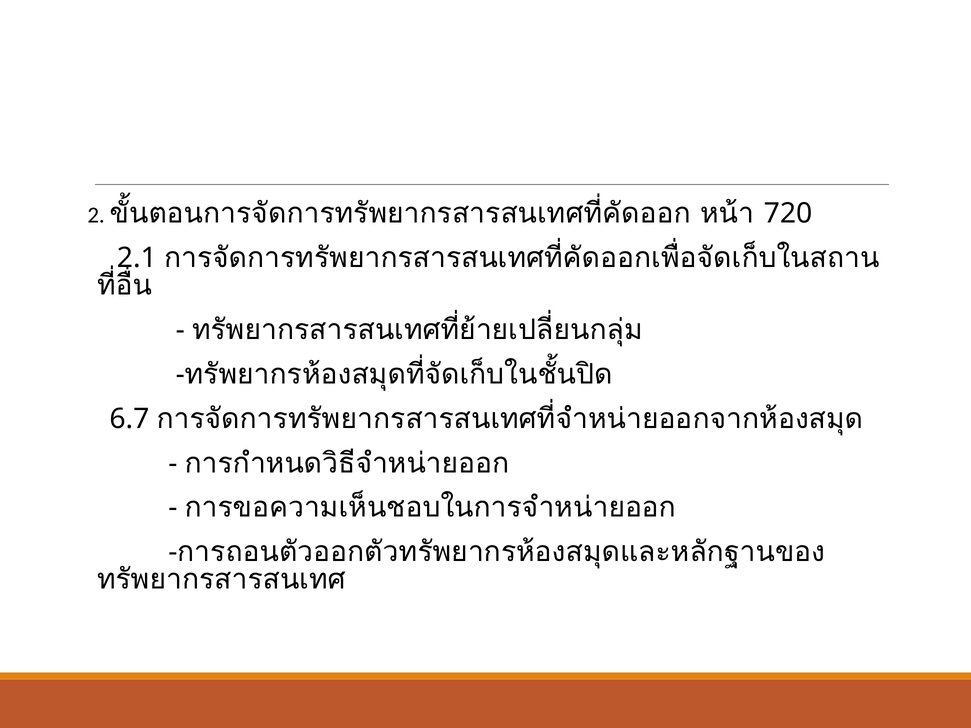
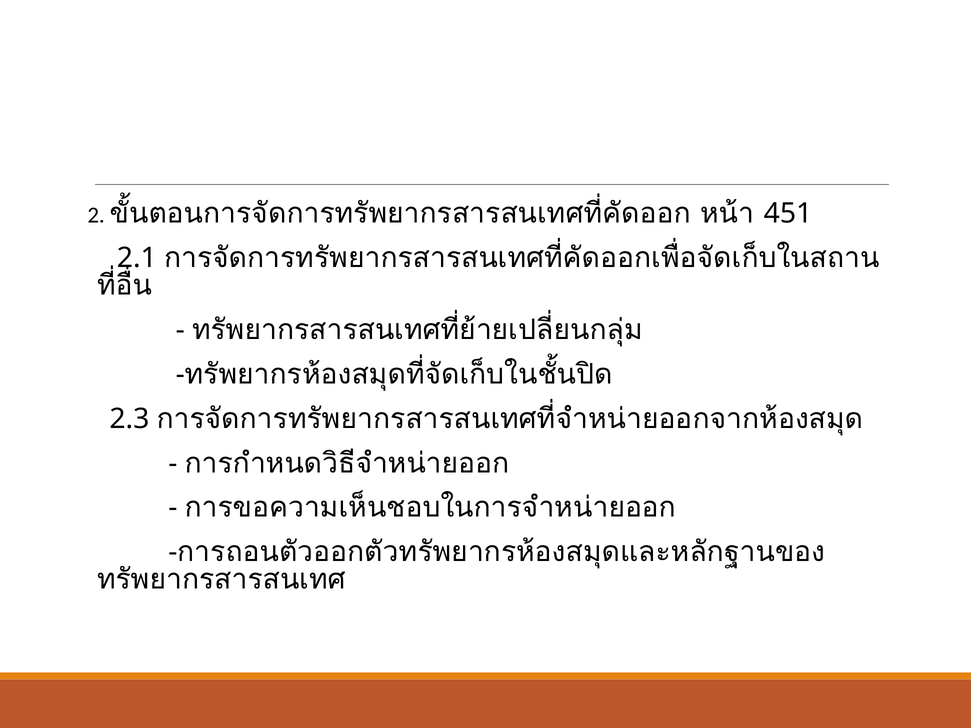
720: 720 -> 451
6.7: 6.7 -> 2.3
